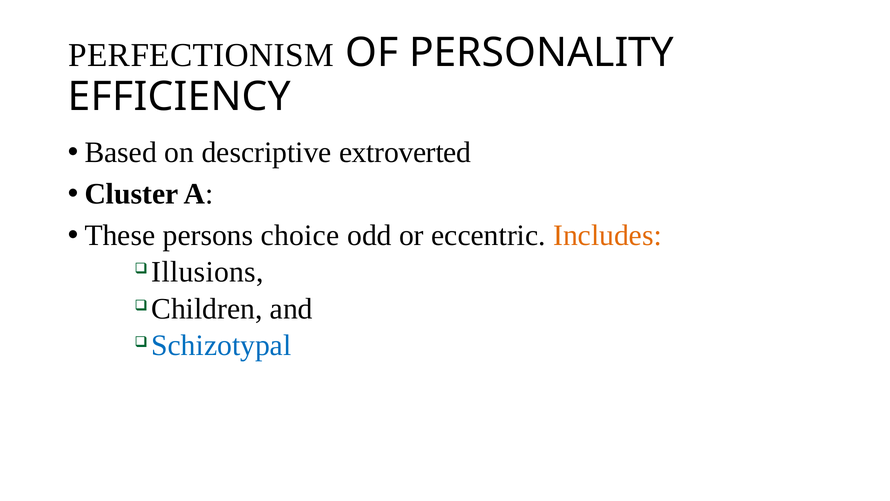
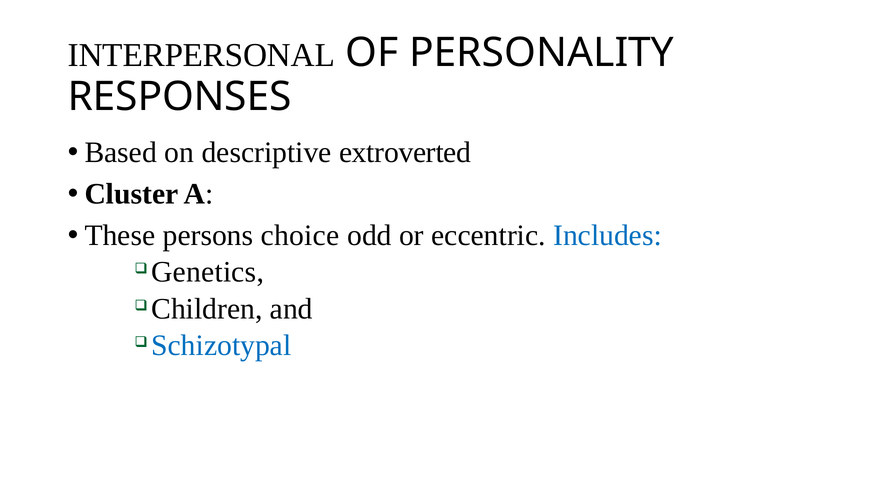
PERFECTIONISM: PERFECTIONISM -> INTERPERSONAL
EFFICIENCY: EFFICIENCY -> RESPONSES
Includes colour: orange -> blue
Illusions: Illusions -> Genetics
